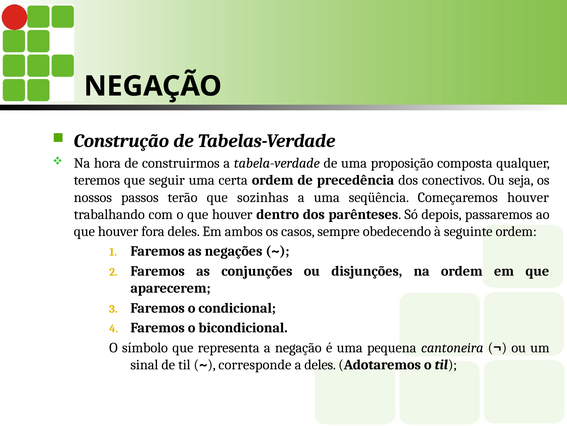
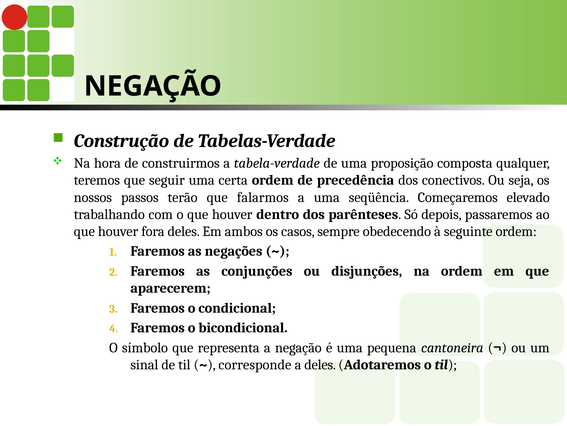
sozinhas: sozinhas -> falarmos
Começaremos houver: houver -> elevado
